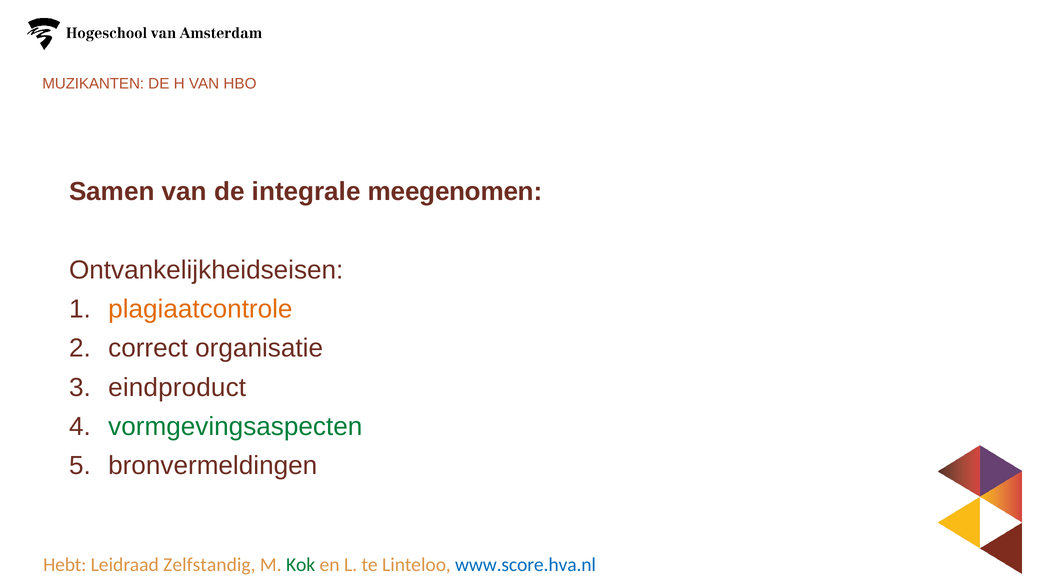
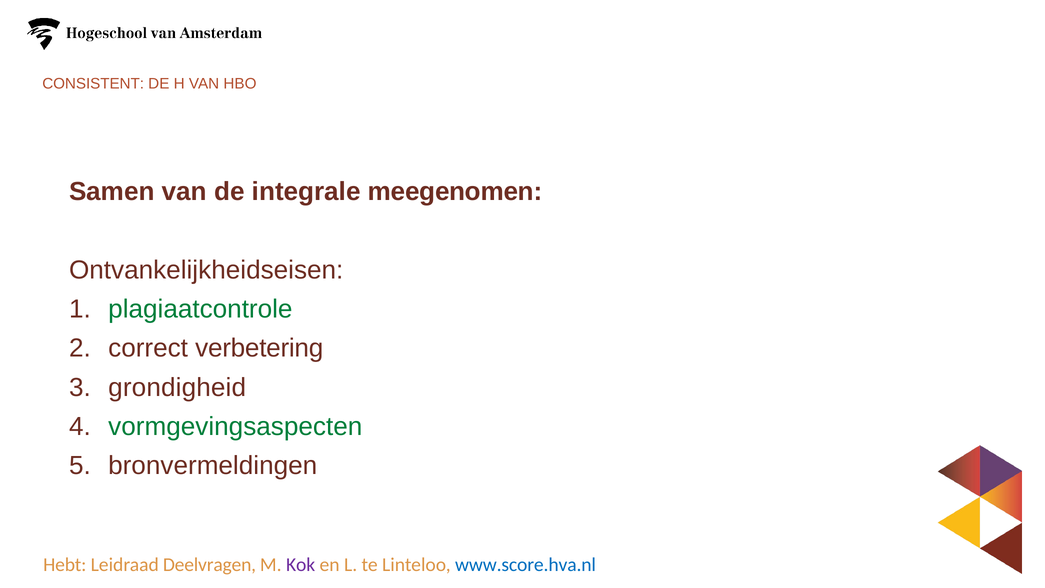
MUZIKANTEN: MUZIKANTEN -> CONSISTENT
plagiaatcontrole colour: orange -> green
organisatie: organisatie -> verbetering
eindproduct: eindproduct -> grondigheid
Zelfstandig: Zelfstandig -> Deelvragen
Kok colour: green -> purple
